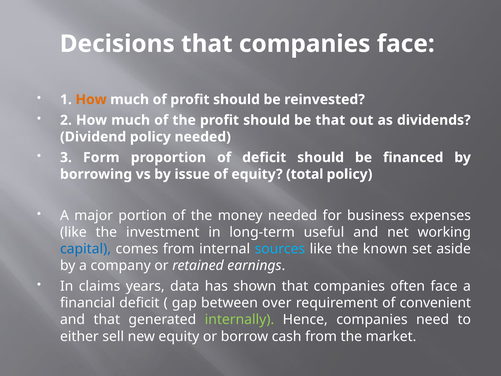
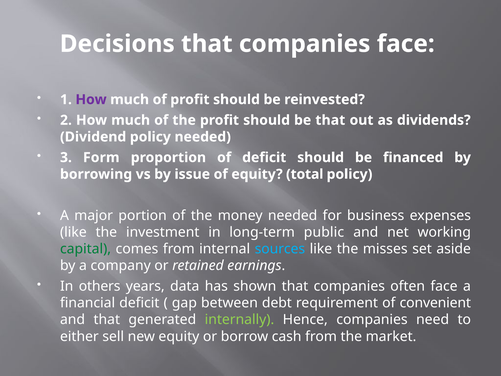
How at (91, 99) colour: orange -> purple
useful: useful -> public
capital colour: blue -> green
known: known -> misses
claims: claims -> others
over: over -> debt
